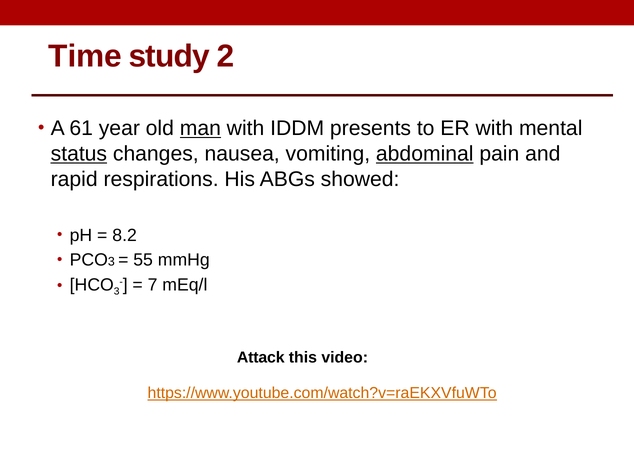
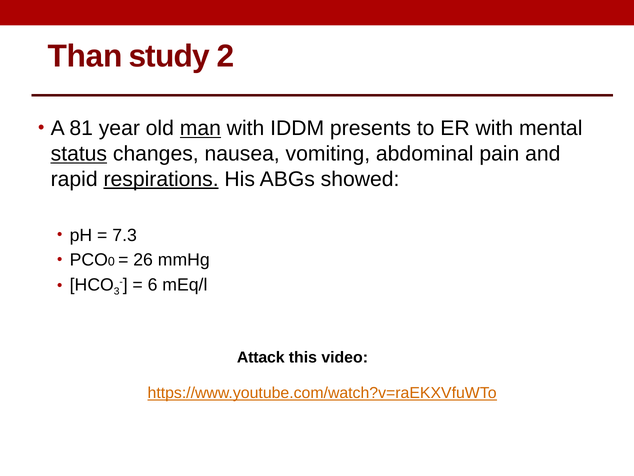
Time: Time -> Than
61: 61 -> 81
abdominal underline: present -> none
respirations underline: none -> present
8.2: 8.2 -> 7.3
3 at (111, 262): 3 -> 0
55: 55 -> 26
7: 7 -> 6
